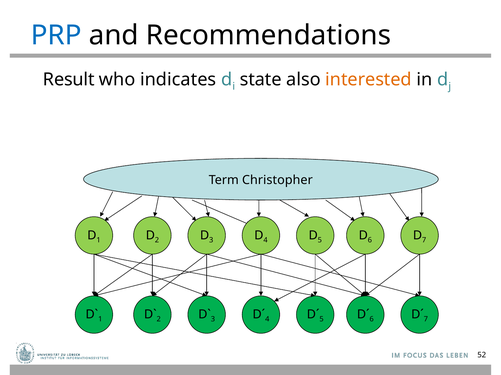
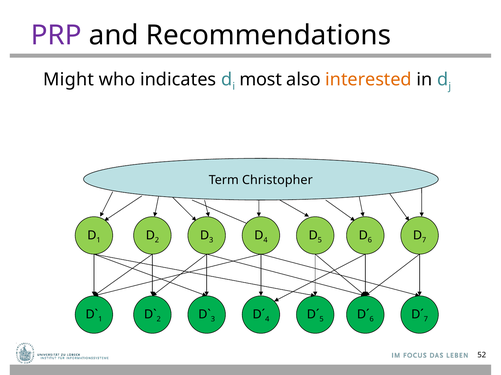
PRP colour: blue -> purple
Result: Result -> Might
state: state -> most
